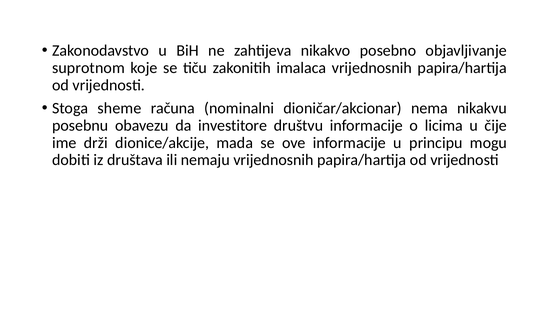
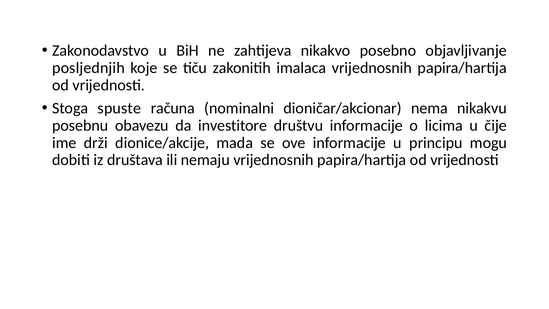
suprotnom: suprotnom -> posljednjih
sheme: sheme -> spuste
